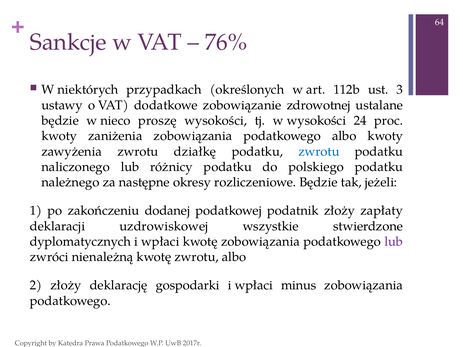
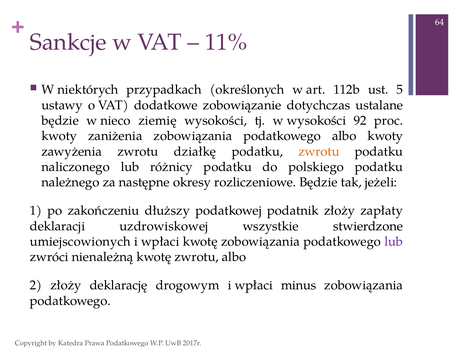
76%: 76% -> 11%
3: 3 -> 5
zdrowotnej: zdrowotnej -> dotychczas
proszę: proszę -> ziemię
24: 24 -> 92
zwrotu at (319, 152) colour: blue -> orange
dodanej: dodanej -> dłuższy
dyplomatycznych: dyplomatycznych -> umiejscowionych
gospodarki: gospodarki -> drogowym
